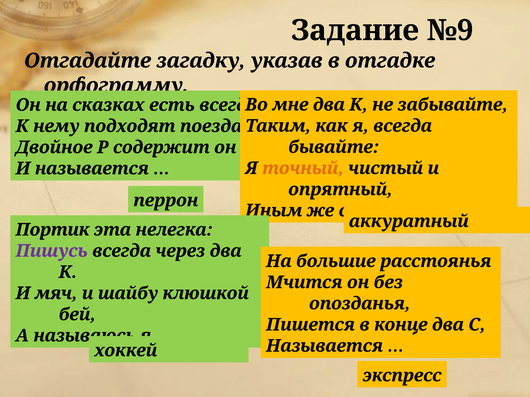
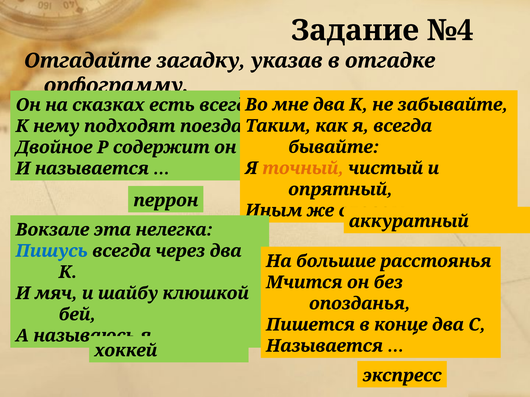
№9: №9 -> №4
Портик: Портик -> Вокзале
Пишусь colour: purple -> blue
